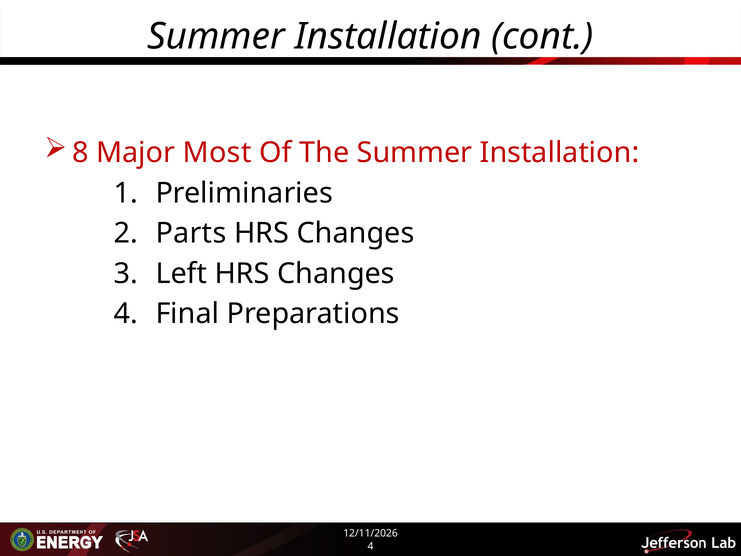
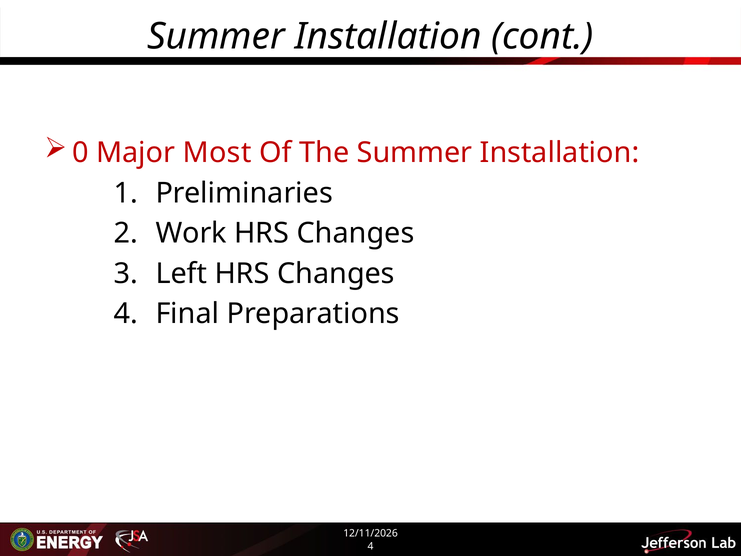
8: 8 -> 0
Parts: Parts -> Work
